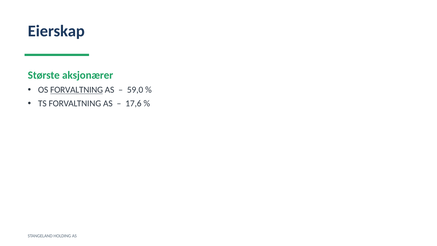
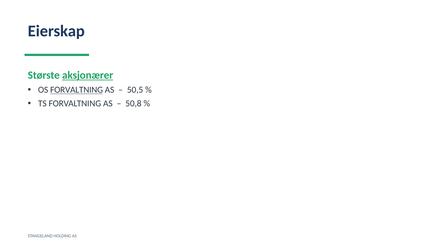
aksjonærer underline: none -> present
59,0: 59,0 -> 50,5
17,6: 17,6 -> 50,8
